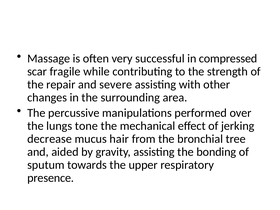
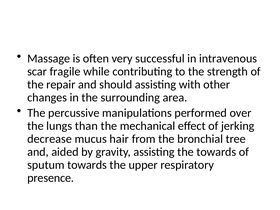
compressed: compressed -> intravenous
severe: severe -> should
tone: tone -> than
the bonding: bonding -> towards
